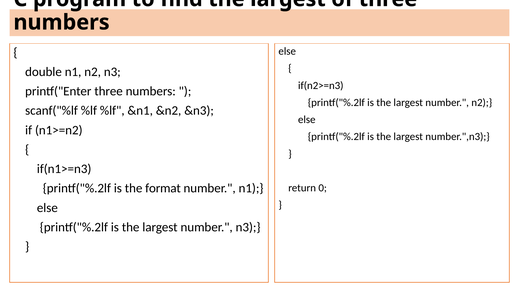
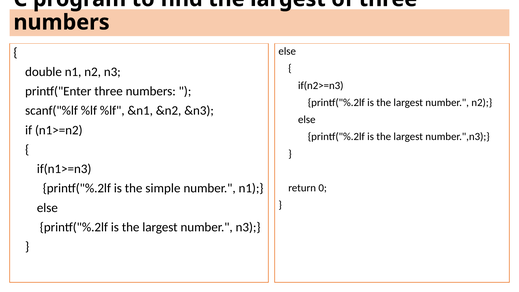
format: format -> simple
